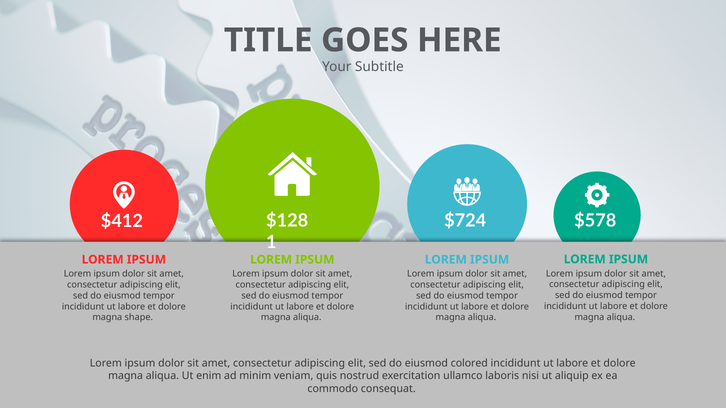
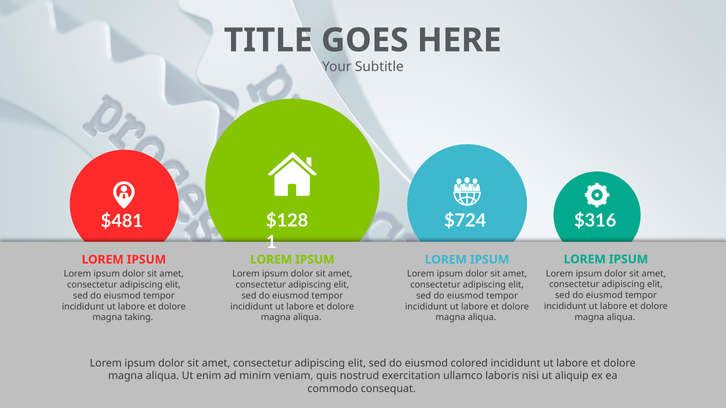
$578: $578 -> $316
$412: $412 -> $481
shape: shape -> taking
